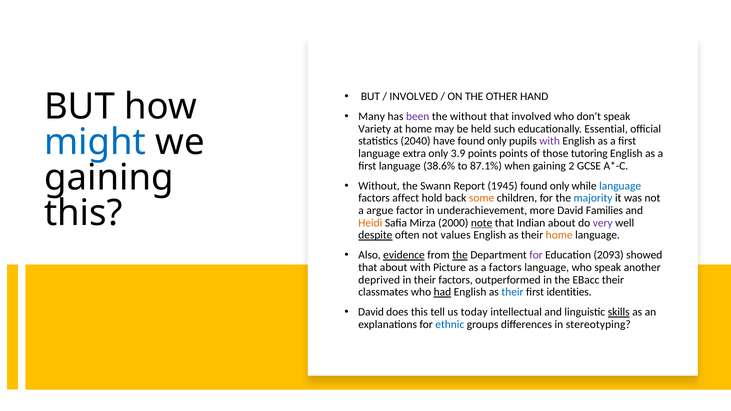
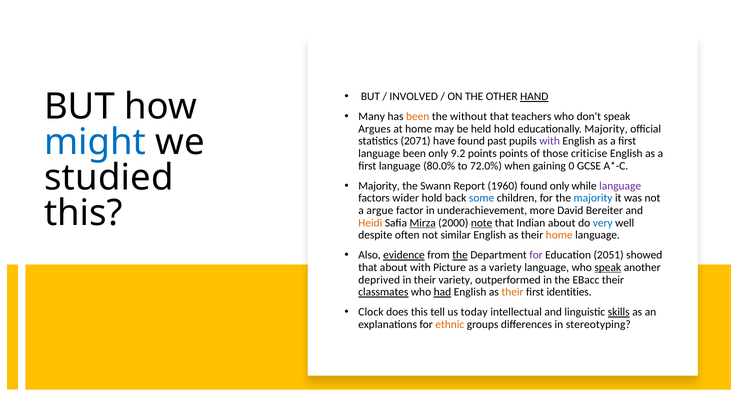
HAND underline: none -> present
been at (418, 117) colour: purple -> orange
that involved: involved -> teachers
Variety: Variety -> Argues
held such: such -> hold
educationally Essential: Essential -> Majority
2040: 2040 -> 2071
have found only: only -> past
language extra: extra -> been
3.9: 3.9 -> 9.2
tutoring: tutoring -> criticise
38.6%: 38.6% -> 80.0%
87.1%: 87.1% -> 72.0%
2: 2 -> 0
gaining at (109, 178): gaining -> studied
Without at (379, 186): Without -> Majority
1945: 1945 -> 1960
language at (620, 186) colour: blue -> purple
affect: affect -> wider
some colour: orange -> blue
Families: Families -> Bereiter
Mirza underline: none -> present
very colour: purple -> blue
despite underline: present -> none
values: values -> similar
2093: 2093 -> 2051
a factors: factors -> variety
speak at (608, 268) underline: none -> present
their factors: factors -> variety
classmates underline: none -> present
their at (512, 292) colour: blue -> orange
David at (371, 312): David -> Clock
ethnic colour: blue -> orange
